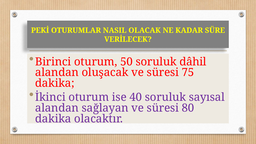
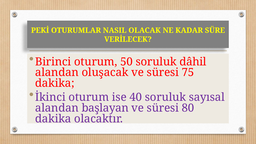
sağlayan: sağlayan -> başlayan
